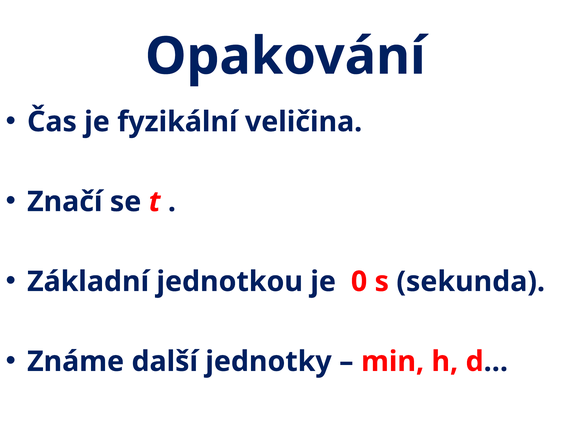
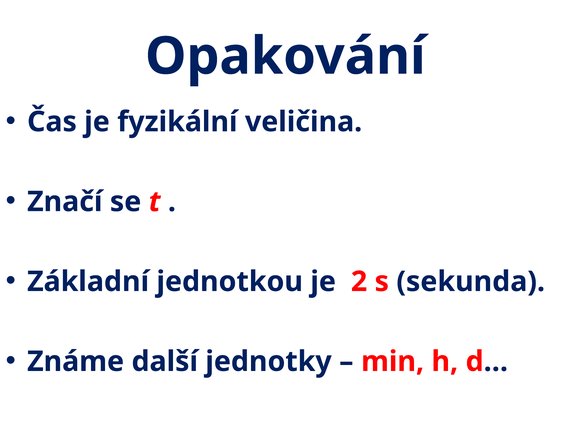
0: 0 -> 2
